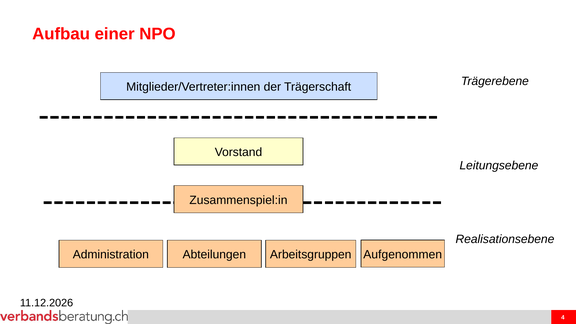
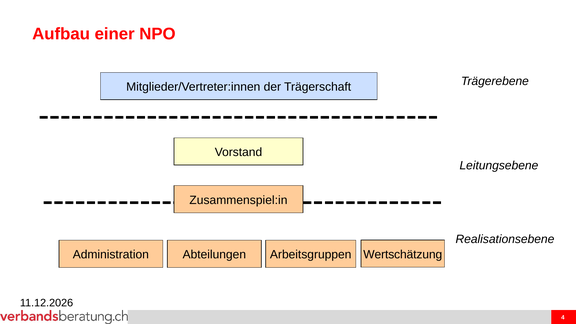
Aufgenommen: Aufgenommen -> Wertschätzung
